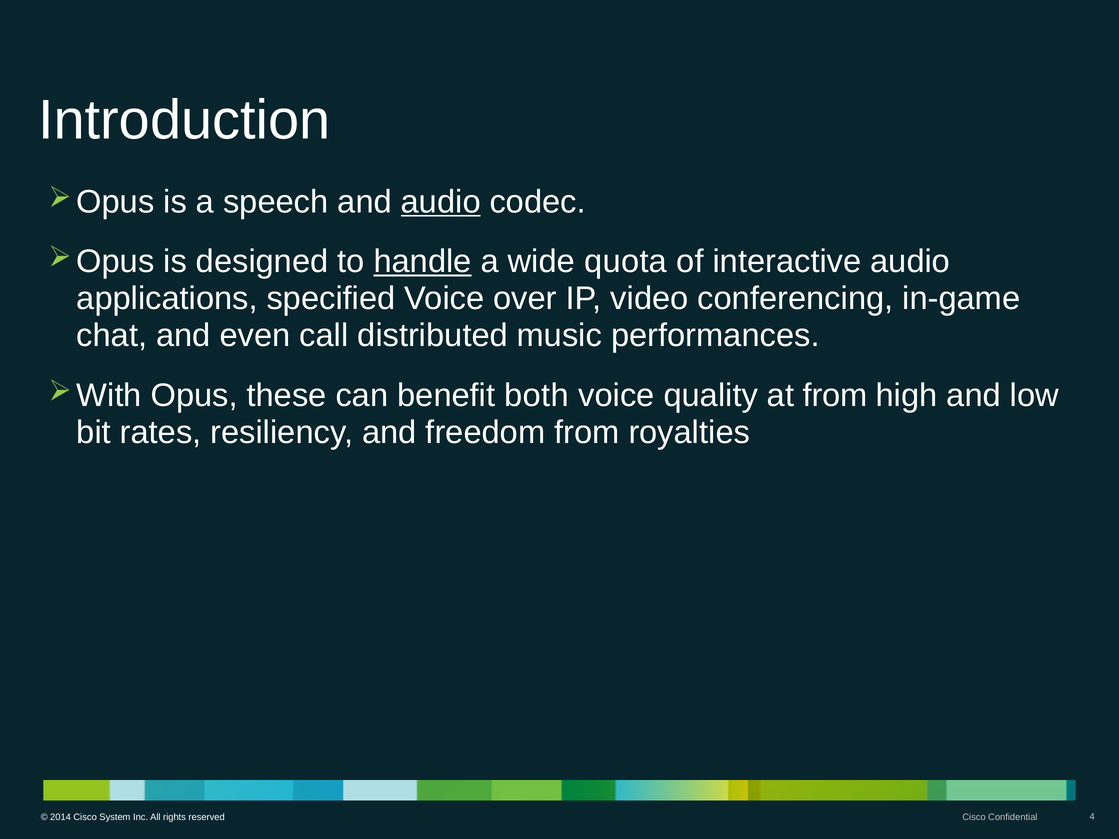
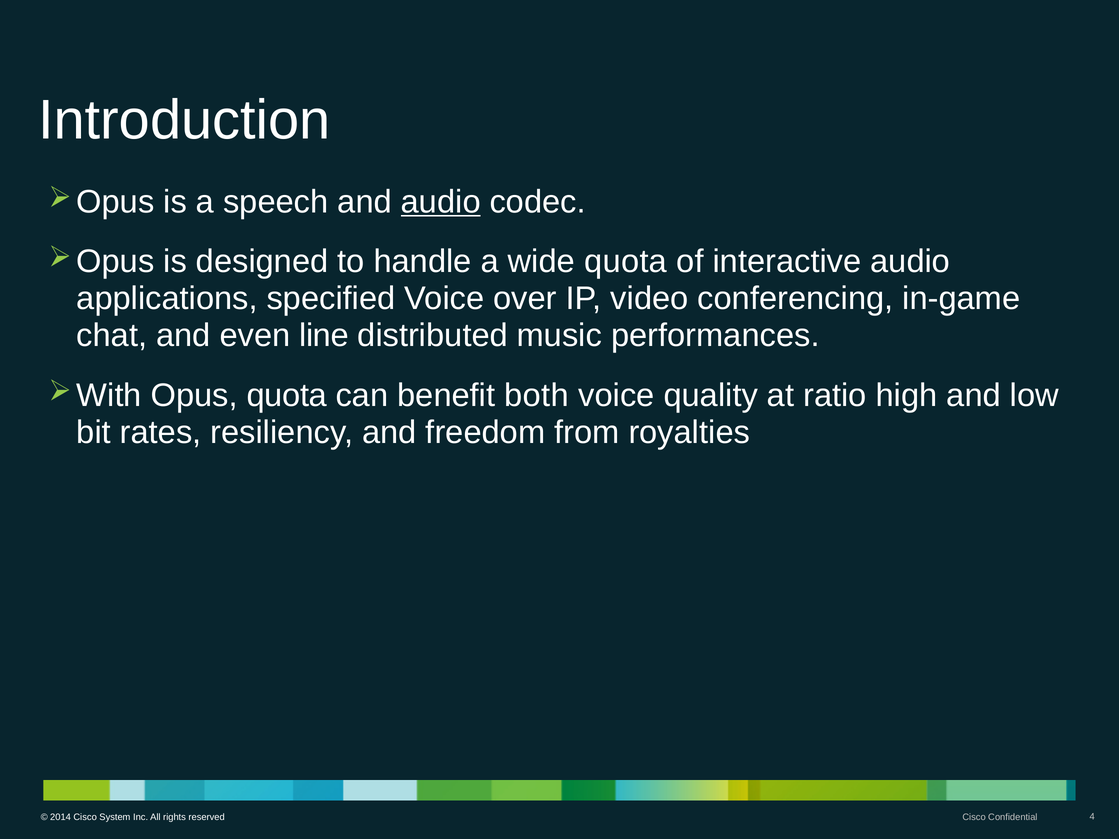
handle underline: present -> none
call: call -> line
Opus these: these -> quota
at from: from -> ratio
